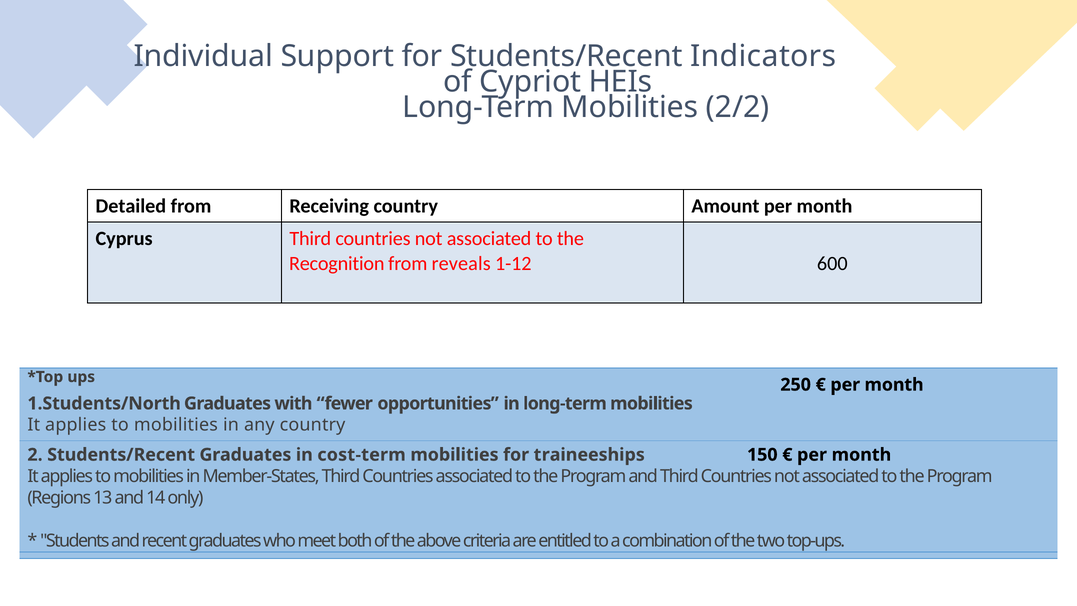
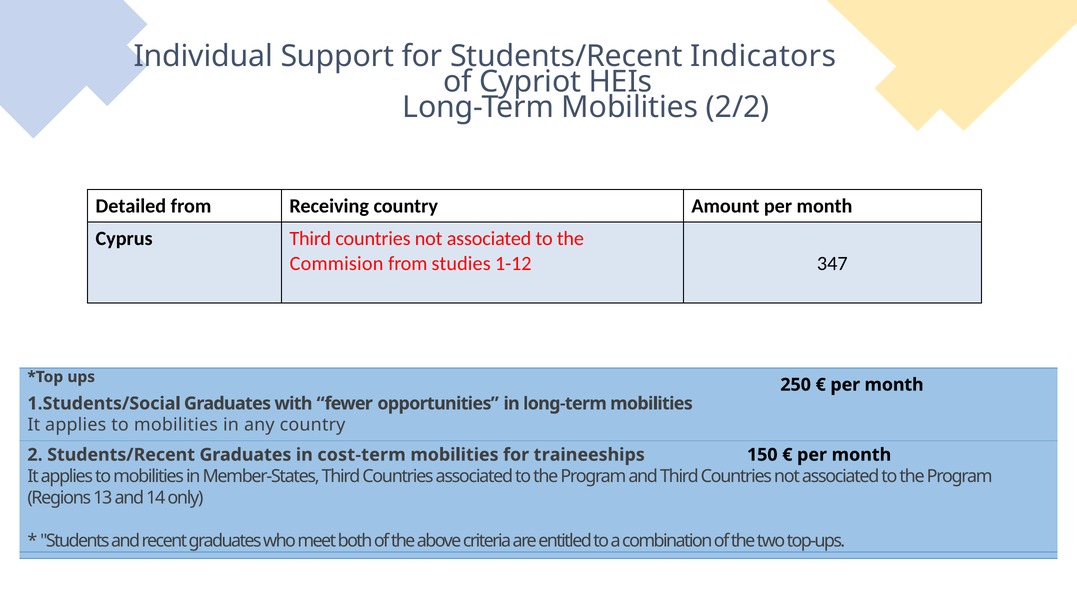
Recognition: Recognition -> Commision
reveals: reveals -> studies
600: 600 -> 347
1.Students/North: 1.Students/North -> 1.Students/Social
